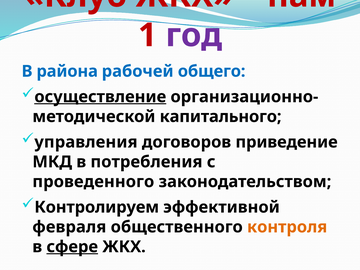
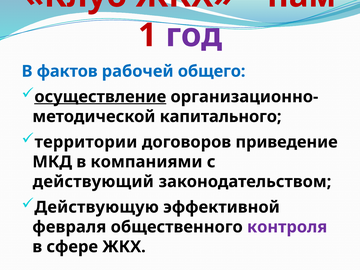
района: района -> фактов
управления: управления -> территории
потребления: потребления -> компаниями
проведенного: проведенного -> действующий
Контролируем: Контролируем -> Действующую
контроля colour: orange -> purple
сфере underline: present -> none
